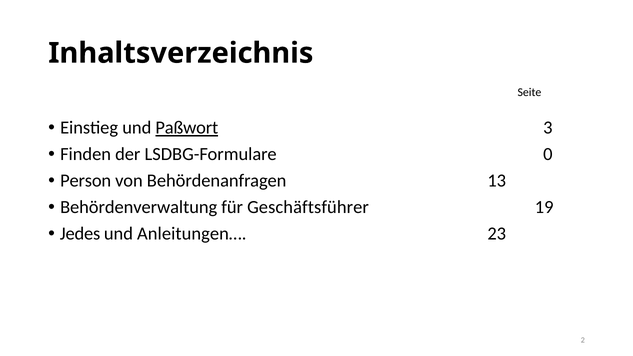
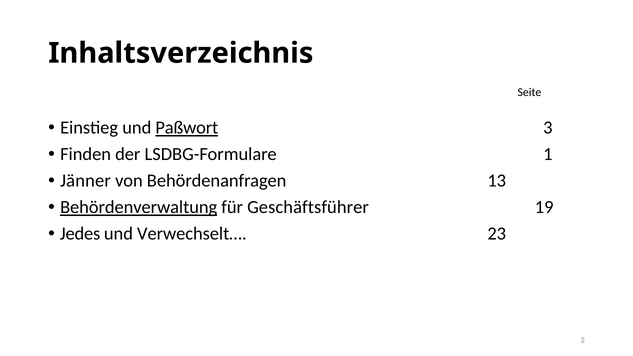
0: 0 -> 1
Person: Person -> Jänner
Behördenverwaltung underline: none -> present
Anleitungen…: Anleitungen… -> Verwechselt…
